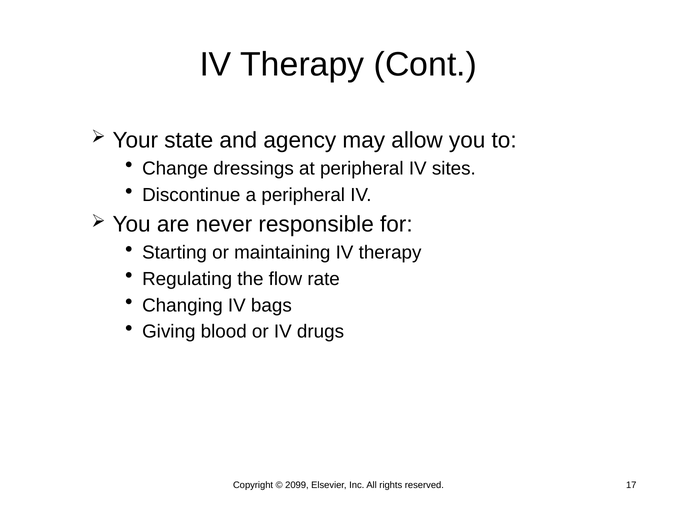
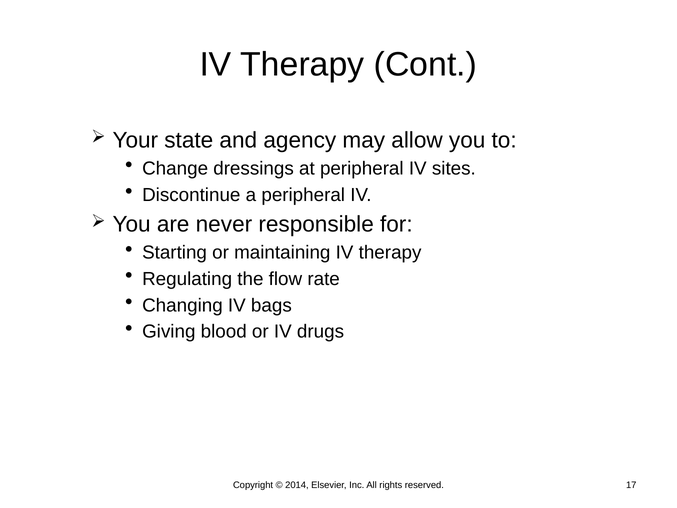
2099: 2099 -> 2014
